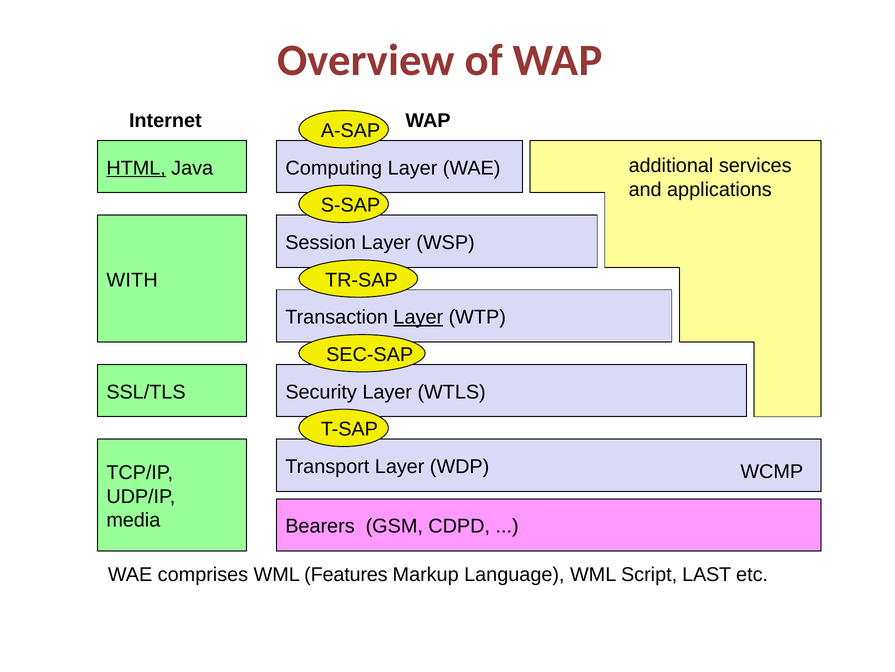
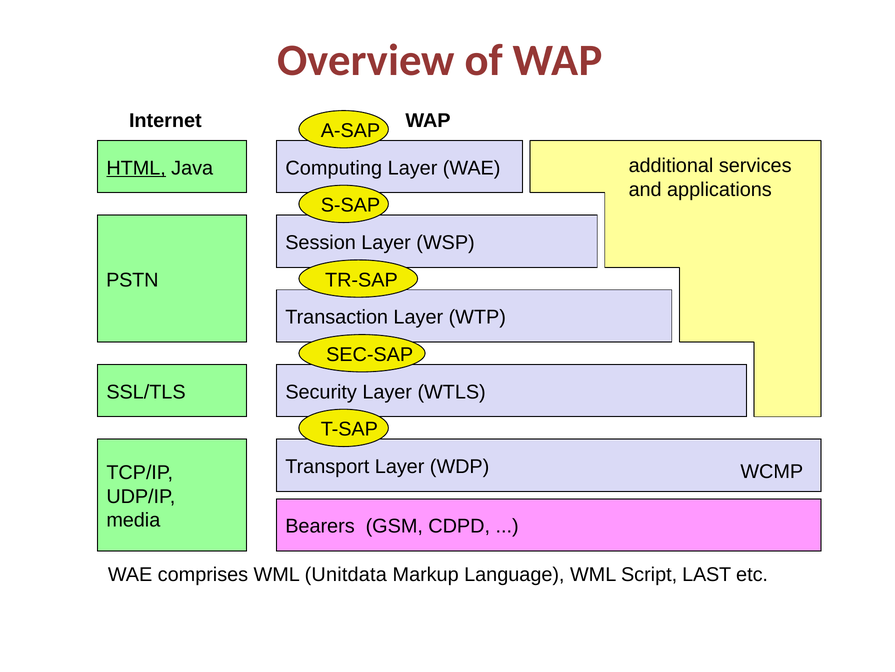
WITH: WITH -> PSTN
Layer at (418, 317) underline: present -> none
Features: Features -> Unitdata
